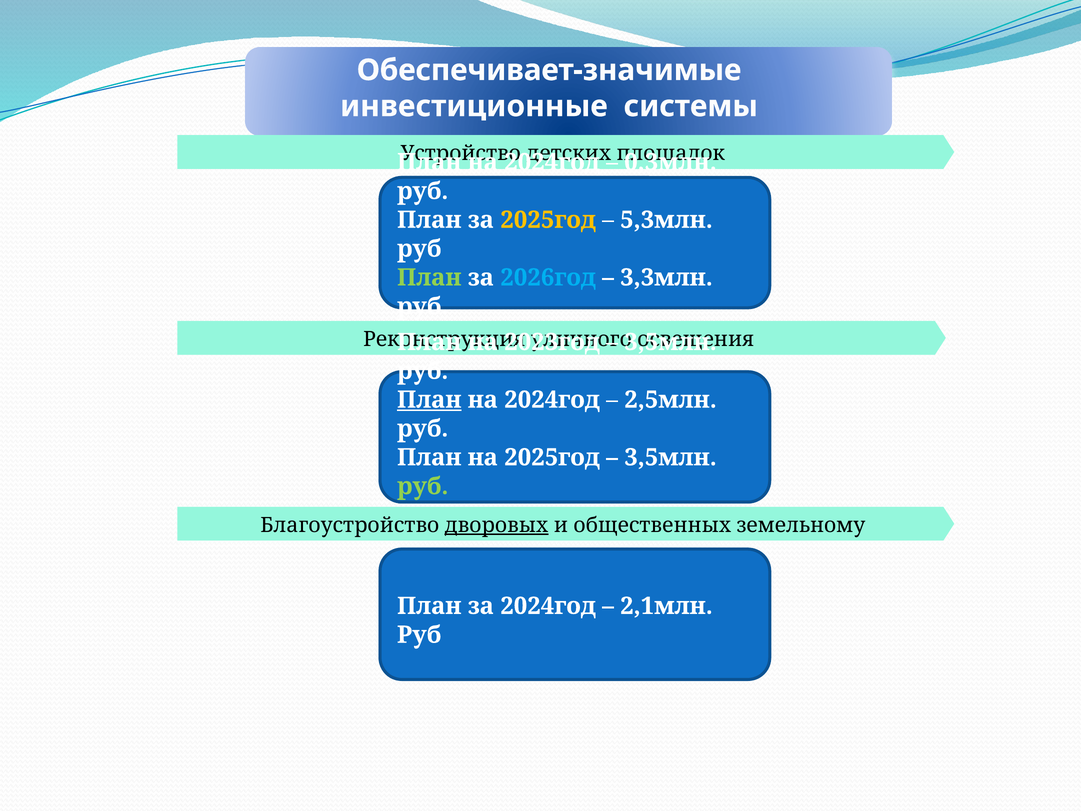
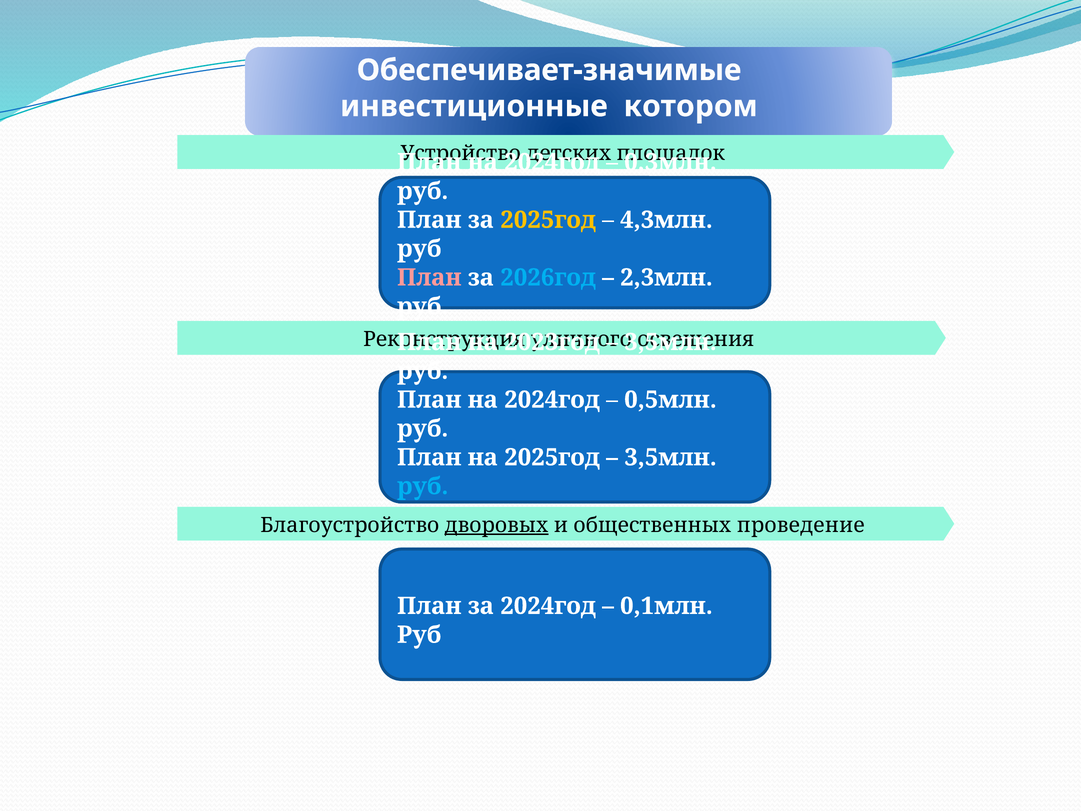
системы: системы -> котором
5,3млн: 5,3млн -> 4,3млн
План at (429, 277) colour: light green -> pink
3,3млн: 3,3млн -> 2,3млн
План at (429, 400) underline: present -> none
2,5млн: 2,5млн -> 0,5млн
руб at (423, 486) colour: light green -> light blue
земельному: земельному -> проведение
2,1млн: 2,1млн -> 0,1млн
